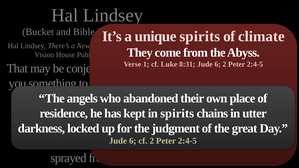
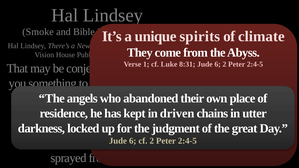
Bucket: Bucket -> Smoke
in spirits: spirits -> driven
